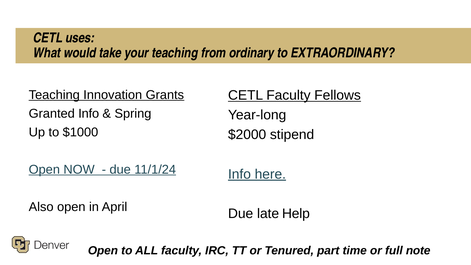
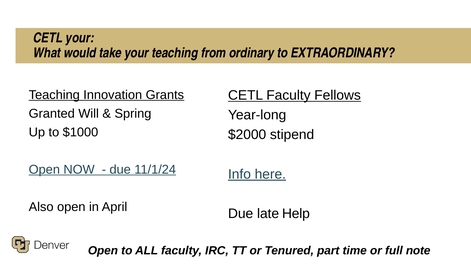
CETL uses: uses -> your
Granted Info: Info -> Will
